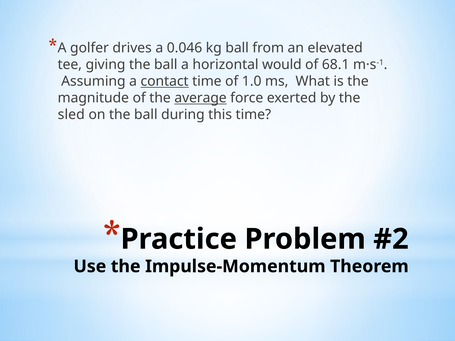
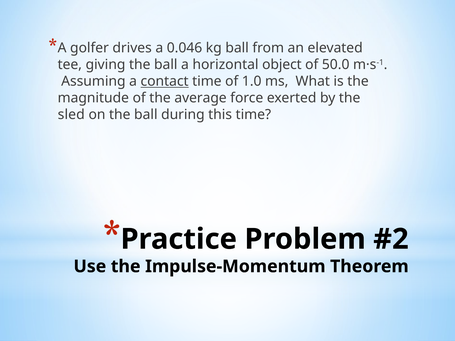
would: would -> object
68.1: 68.1 -> 50.0
average underline: present -> none
